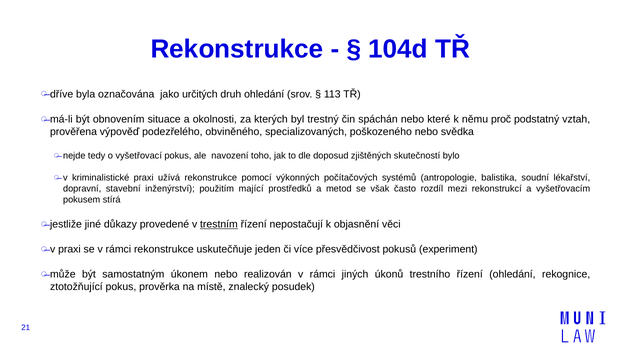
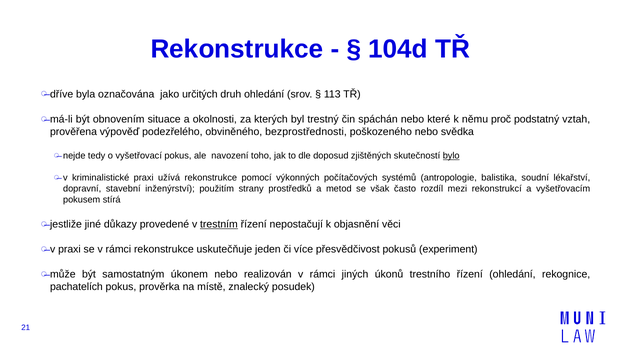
specializovaných: specializovaných -> bezprostřednosti
bylo underline: none -> present
mající: mající -> strany
ztotožňující: ztotožňující -> pachatelích
